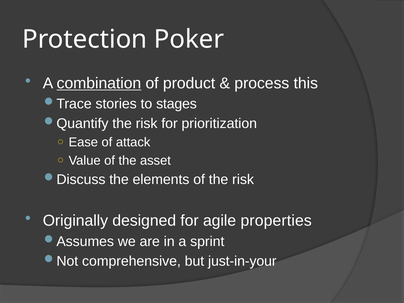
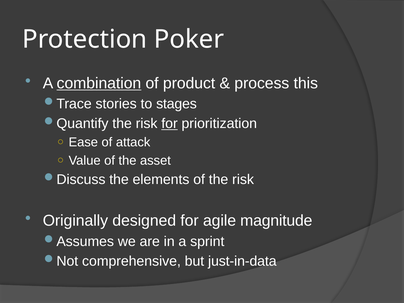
for at (170, 124) underline: none -> present
properties: properties -> magnitude
just-in-your: just-in-your -> just-in-data
